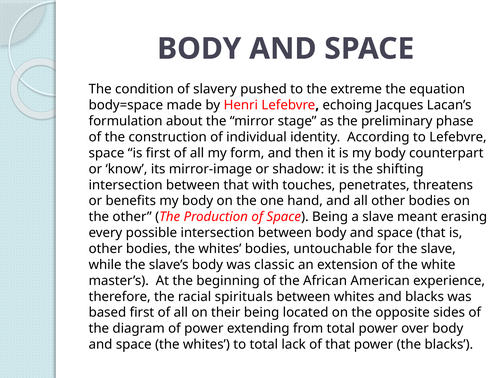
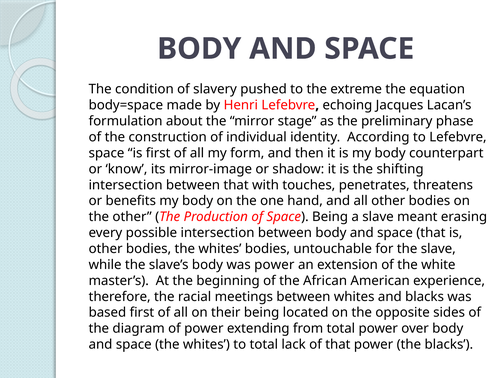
was classic: classic -> power
spirituals: spirituals -> meetings
